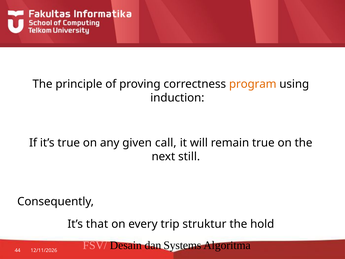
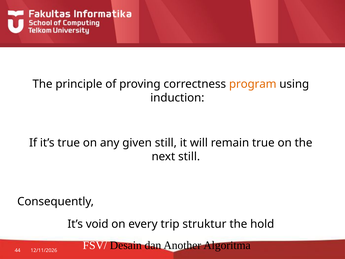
given call: call -> still
that: that -> void
FSV/ colour: pink -> white
Systems: Systems -> Another
